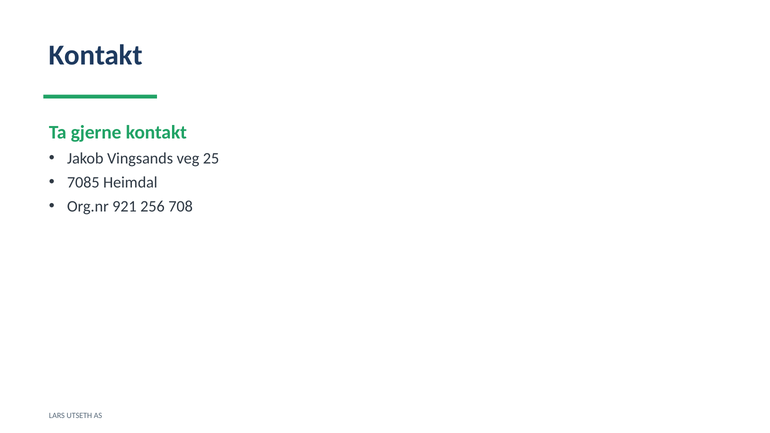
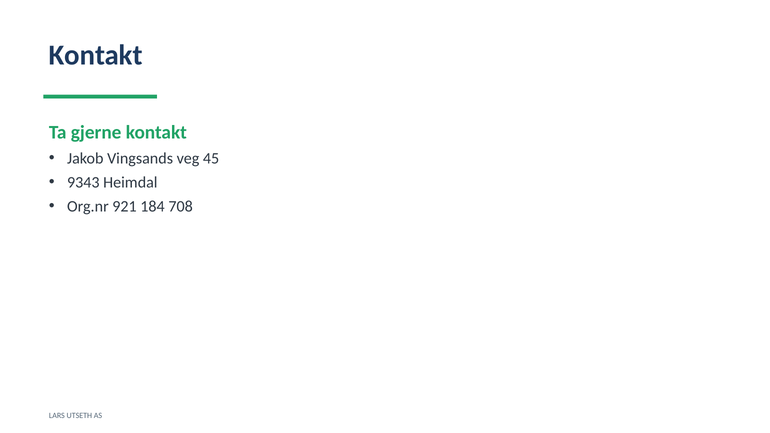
25: 25 -> 45
7085: 7085 -> 9343
256: 256 -> 184
